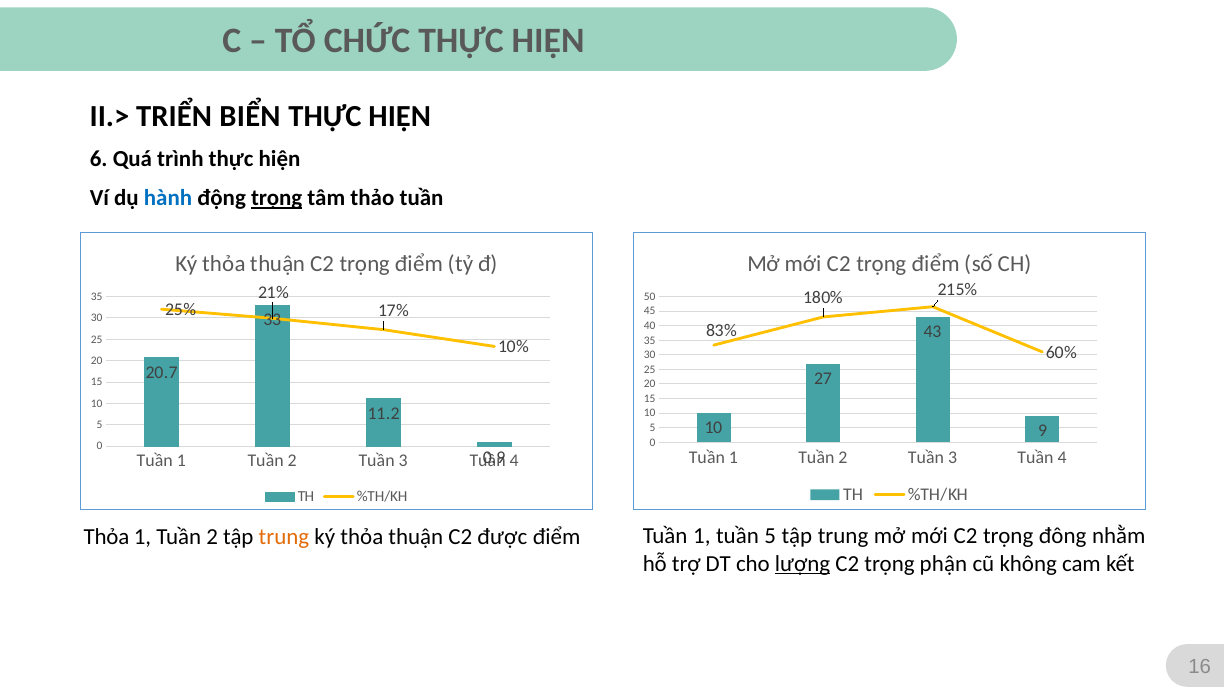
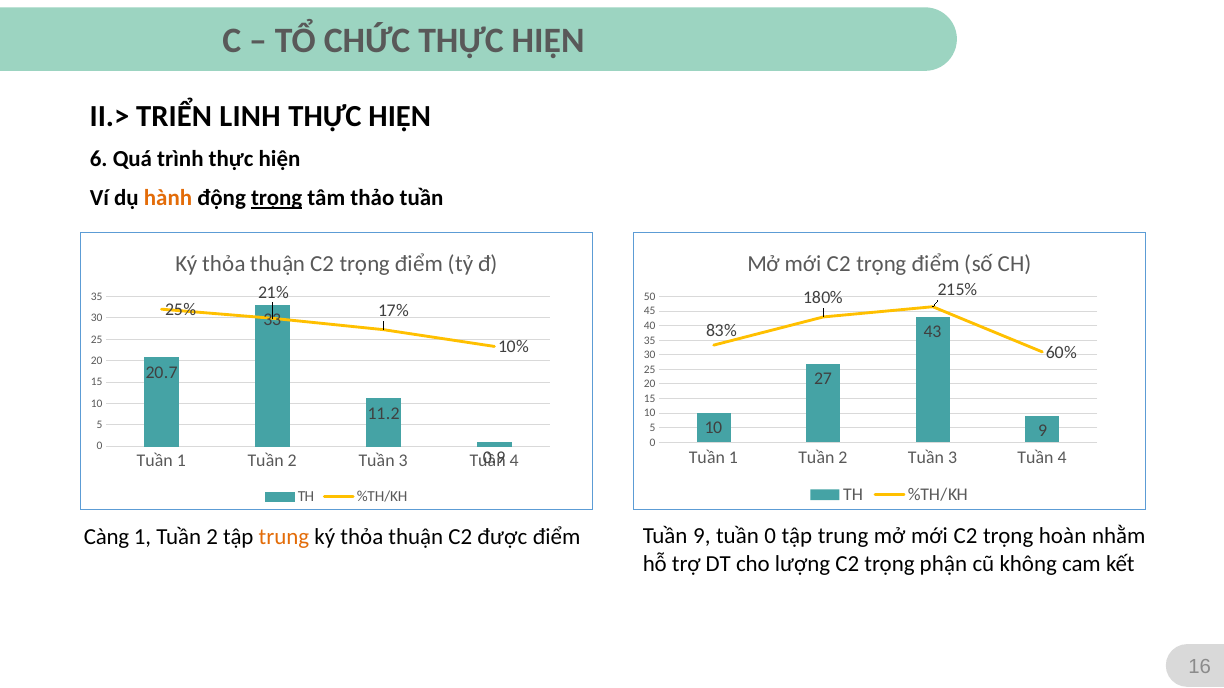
BIỂN: BIỂN -> LINH
hành colour: blue -> orange
1 at (702, 537): 1 -> 9
tuần 5: 5 -> 0
đông: đông -> hoàn
Thỏa at (106, 537): Thỏa -> Càng
lượng underline: present -> none
